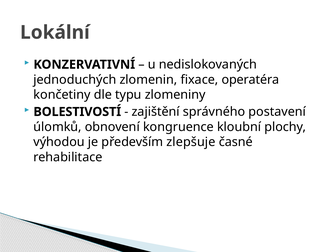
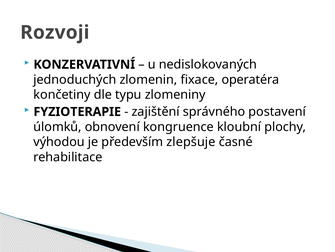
Lokální: Lokální -> Rozvoji
BOLESTIVOSTÍ: BOLESTIVOSTÍ -> FYZIOTERAPIE
